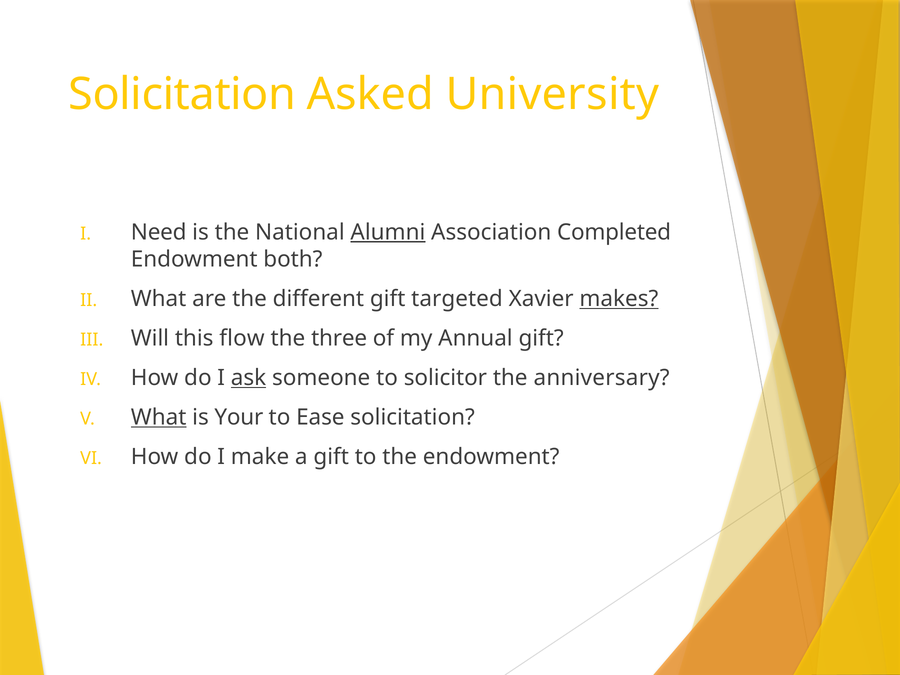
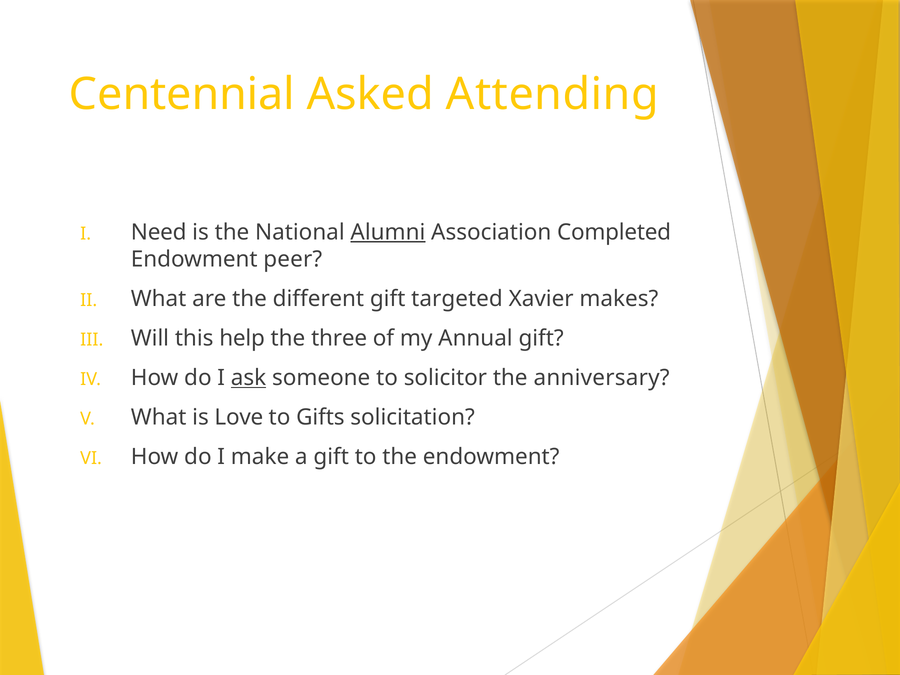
Solicitation at (182, 95): Solicitation -> Centennial
University: University -> Attending
both: both -> peer
makes underline: present -> none
flow: flow -> help
What at (159, 417) underline: present -> none
Your: Your -> Love
Ease: Ease -> Gifts
